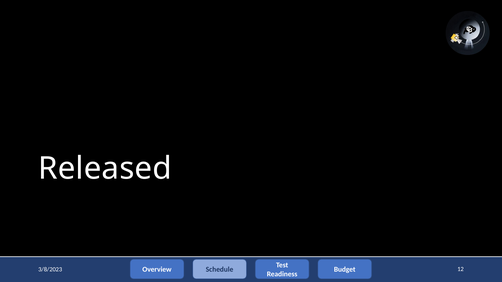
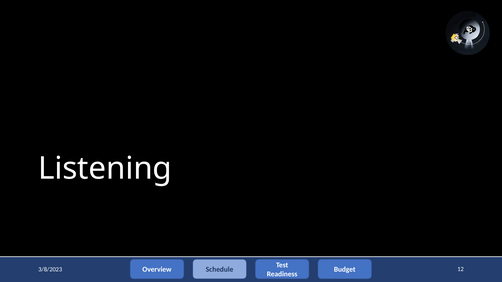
Released: Released -> Listening
